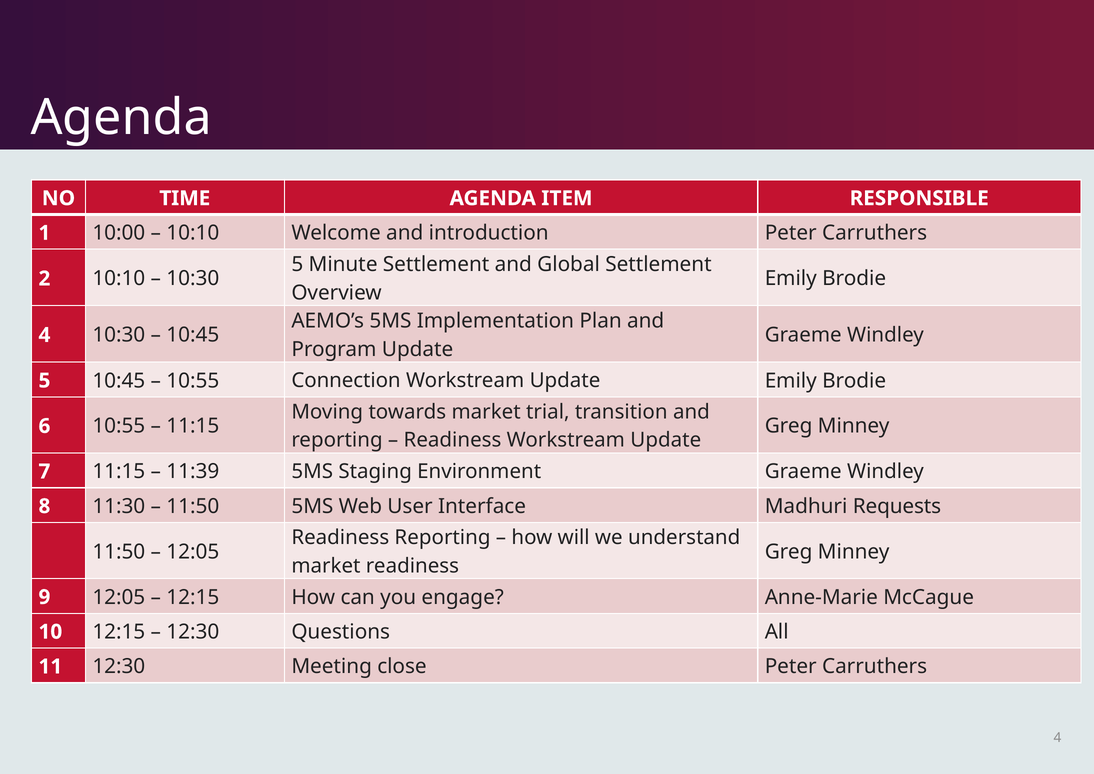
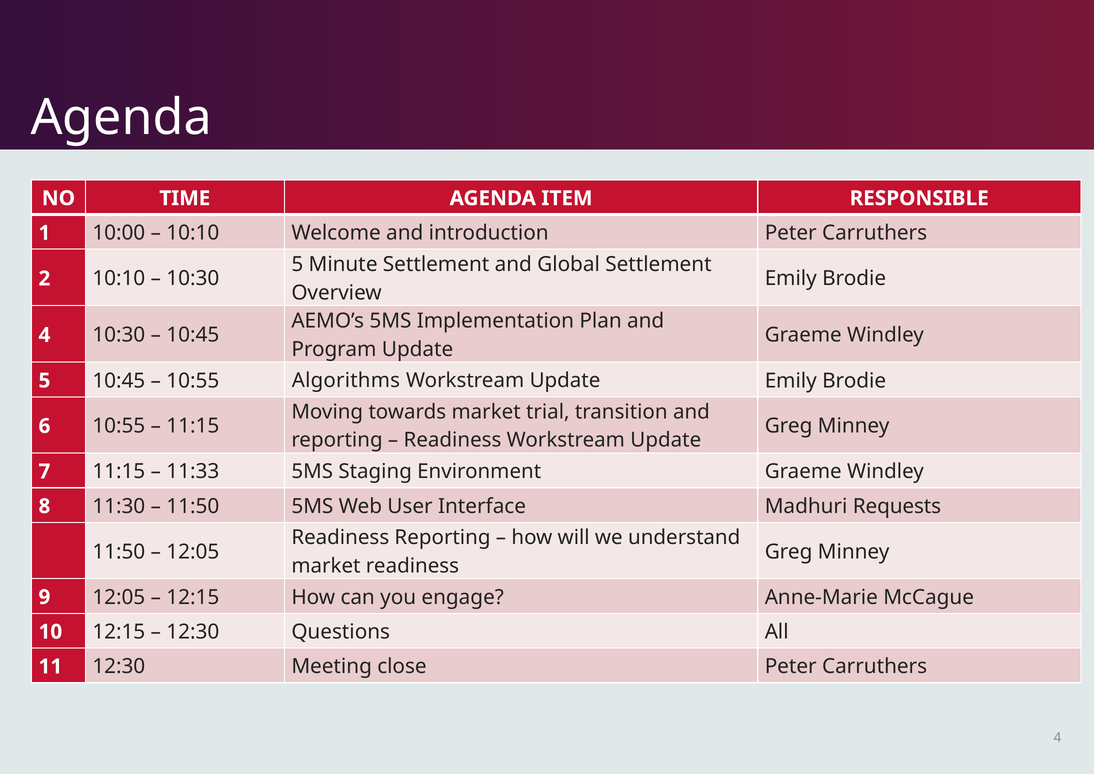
Connection: Connection -> Algorithms
11:39: 11:39 -> 11:33
